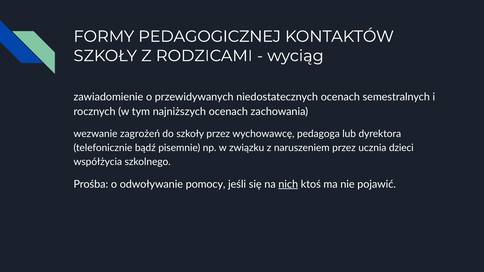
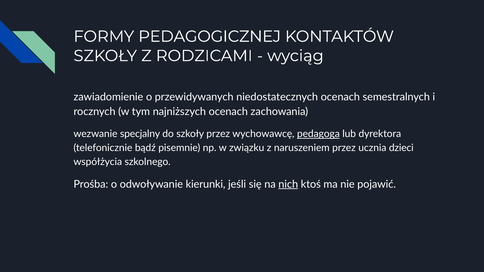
zagrożeń: zagrożeń -> specjalny
pedagoga underline: none -> present
pomocy: pomocy -> kierunki
